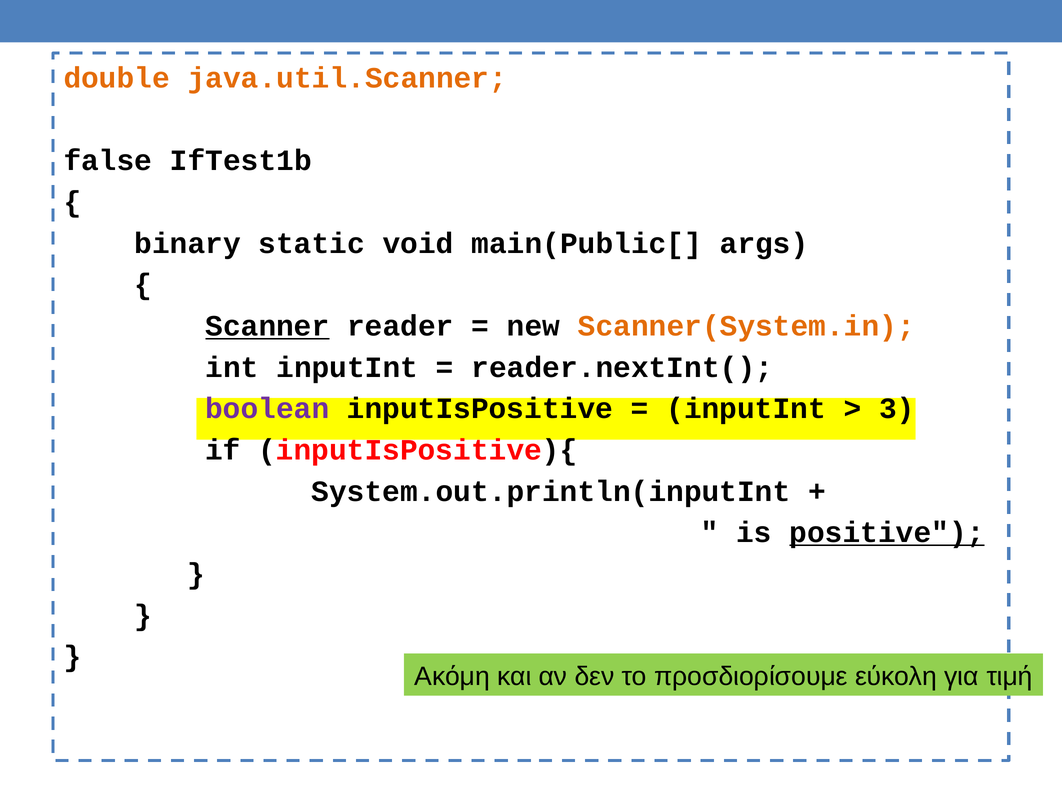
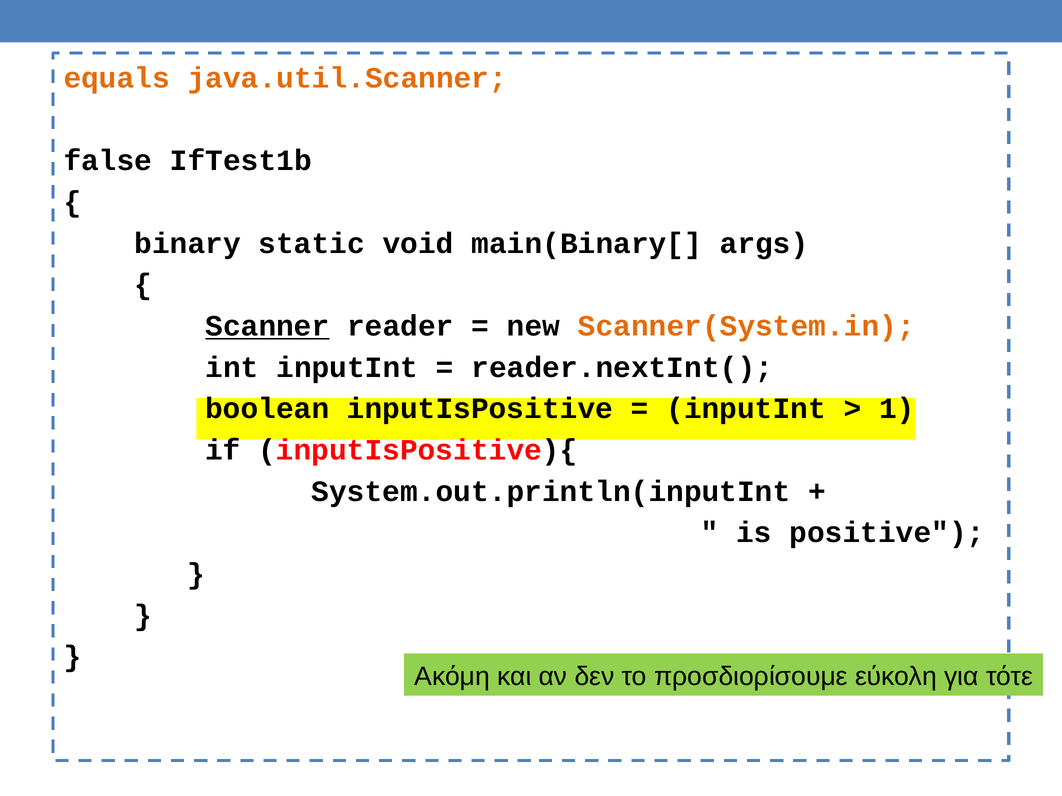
double: double -> equals
main(Public[: main(Public[ -> main(Binary[
boolean colour: purple -> black
3: 3 -> 1
positive underline: present -> none
τιμή: τιμή -> τότε
